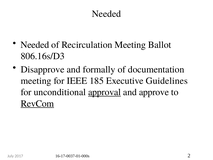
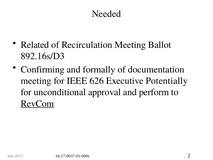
Needed at (35, 45): Needed -> Related
806.16s/D3: 806.16s/D3 -> 892.16s/D3
Disapprove: Disapprove -> Confirming
185: 185 -> 626
Guidelines: Guidelines -> Potentially
approval underline: present -> none
approve: approve -> perform
